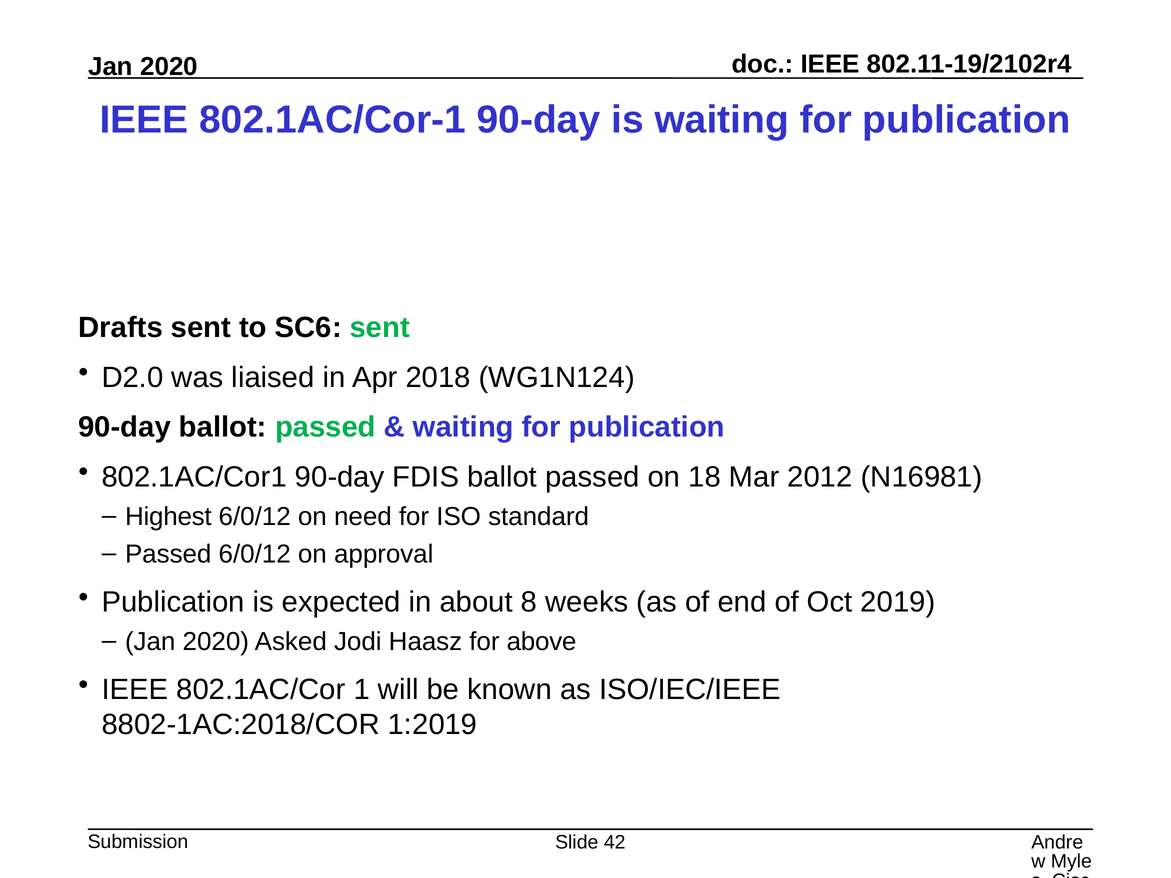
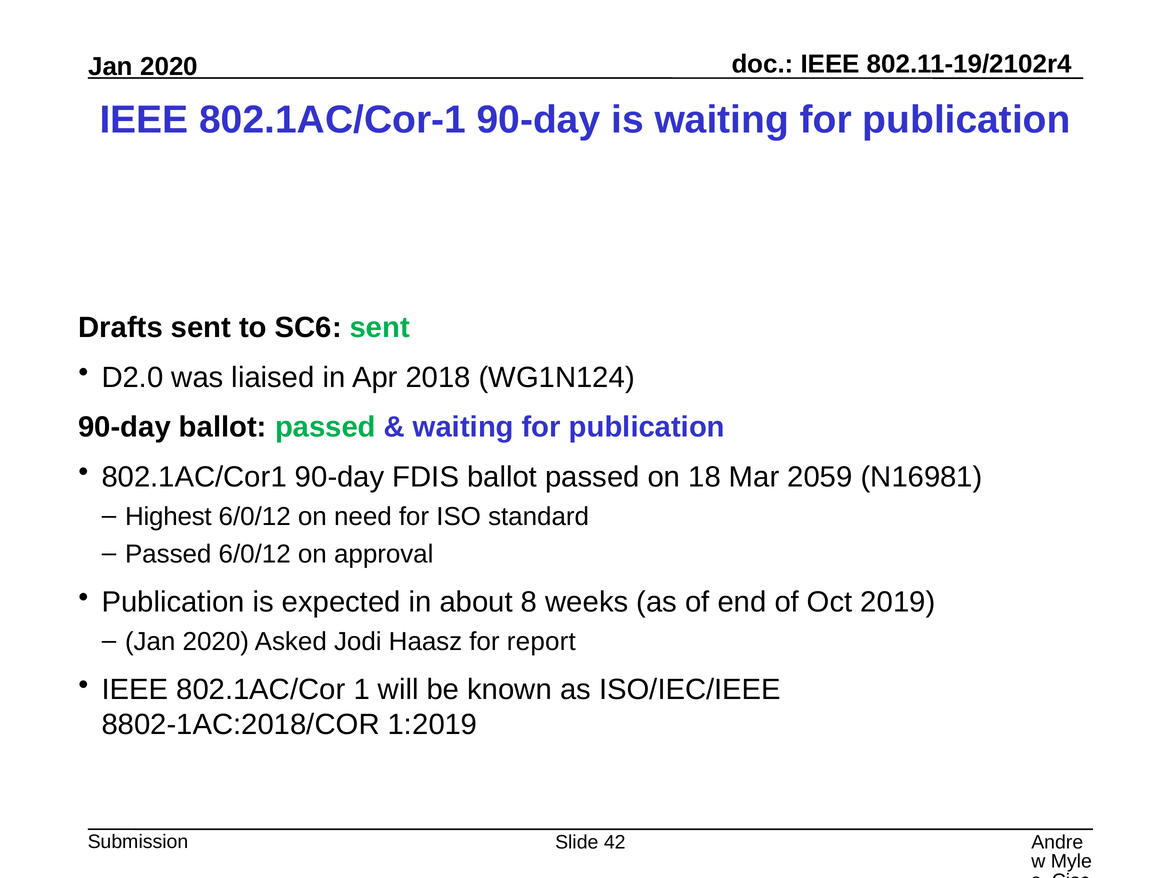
2012: 2012 -> 2059
above: above -> report
